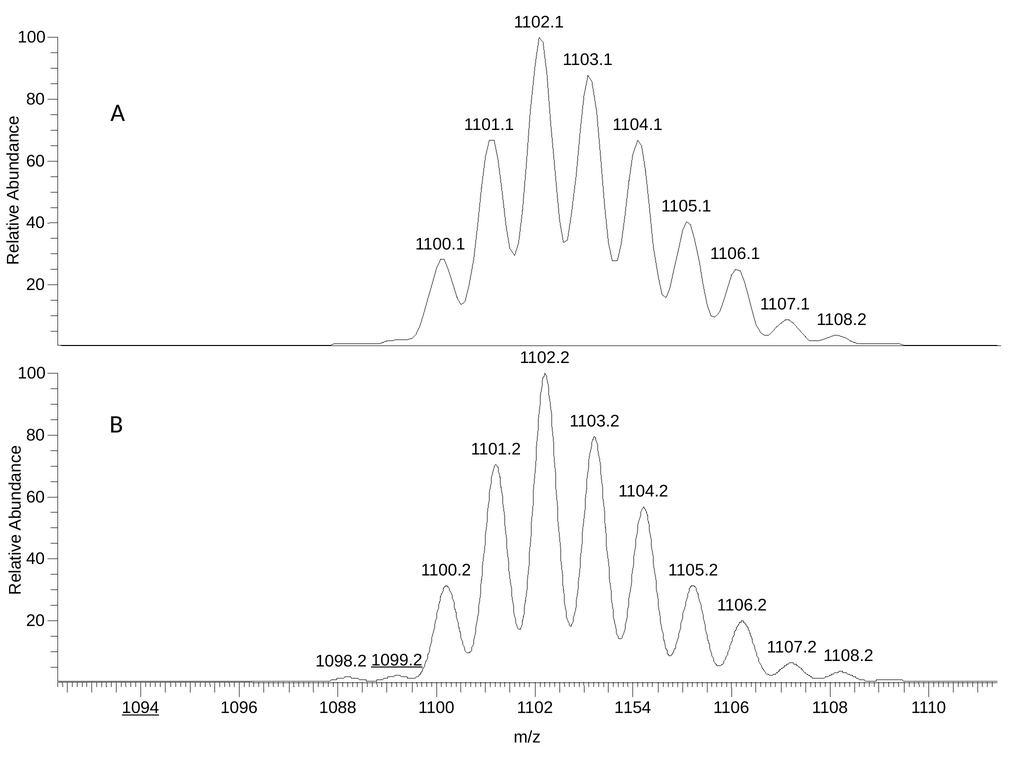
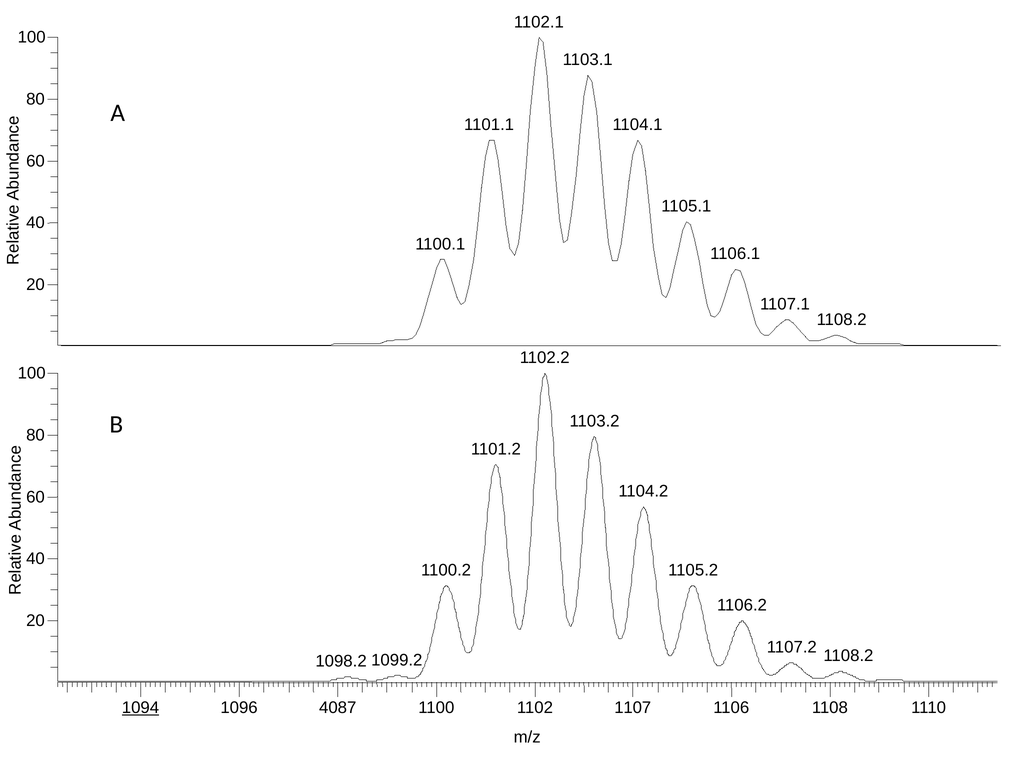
1099.2 underline: present -> none
1088: 1088 -> 4087
1154: 1154 -> 1107
